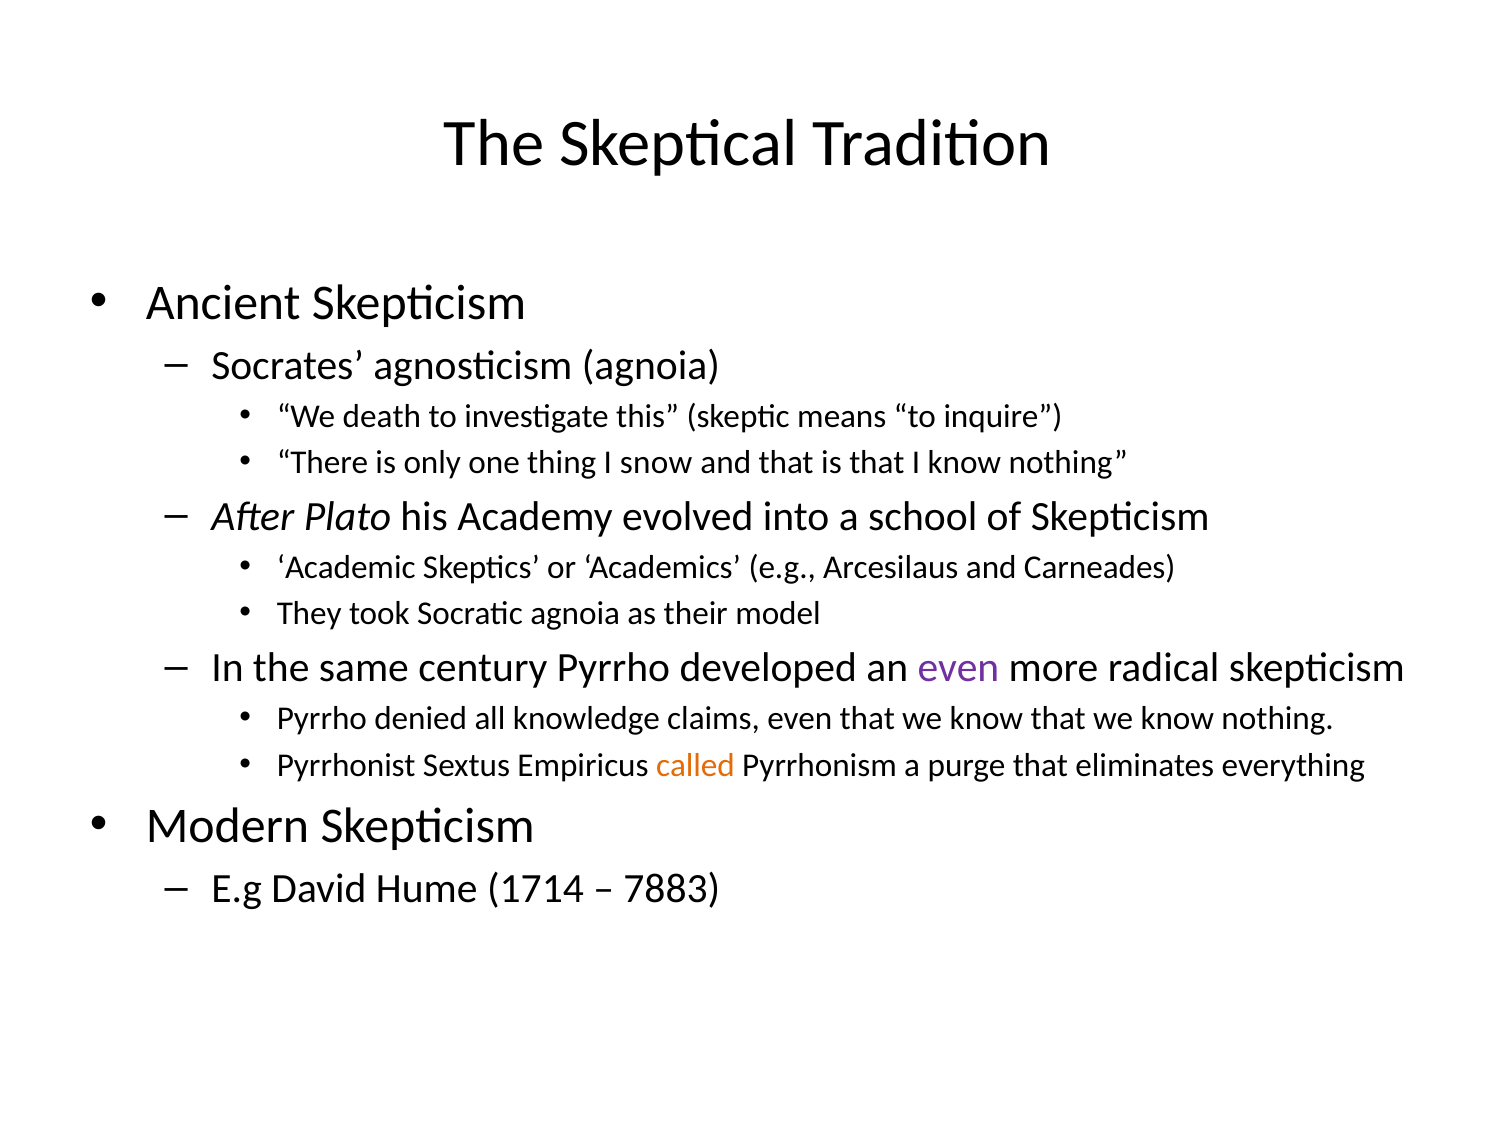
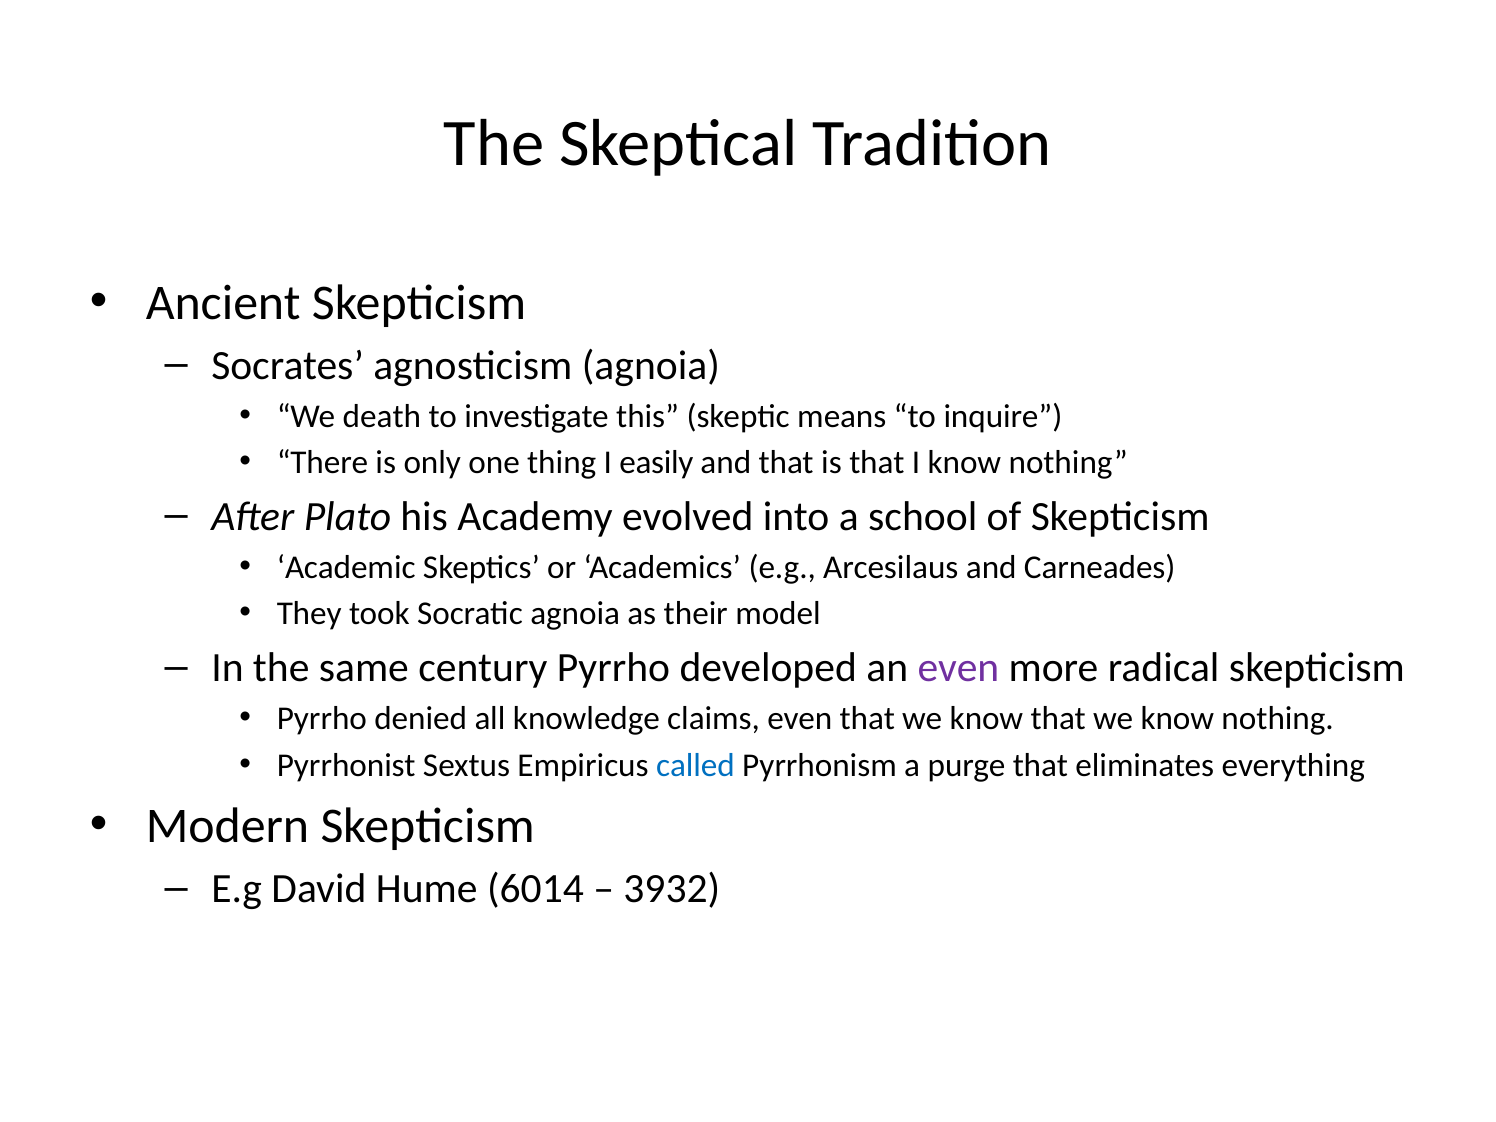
snow: snow -> easily
called colour: orange -> blue
1714: 1714 -> 6014
7883: 7883 -> 3932
